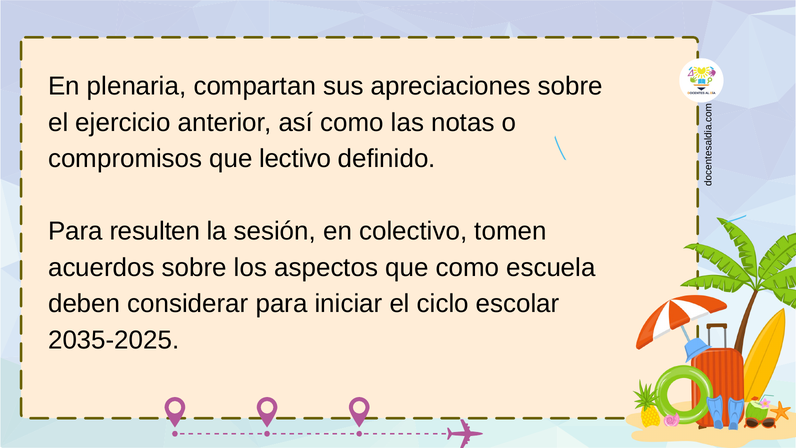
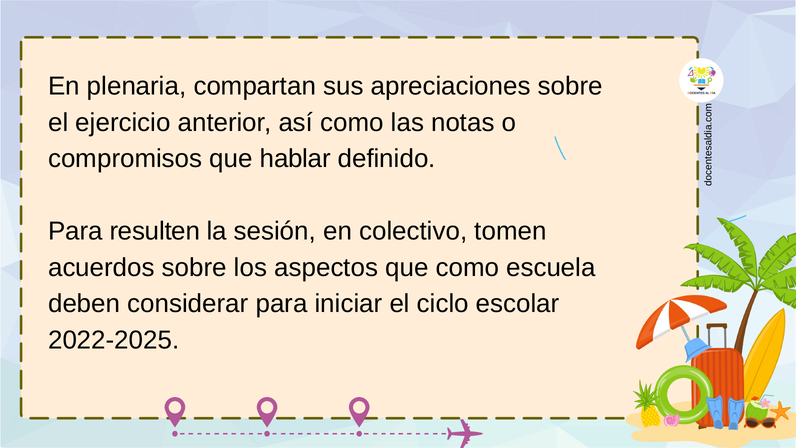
lectivo: lectivo -> hablar
2035-2025: 2035-2025 -> 2022-2025
